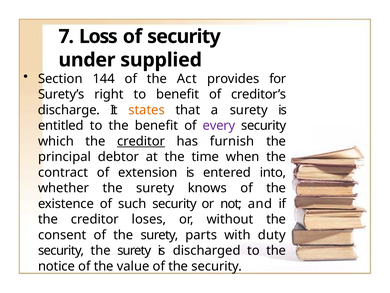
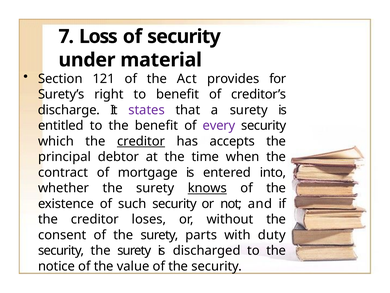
supplied: supplied -> material
144: 144 -> 121
states colour: orange -> purple
furnish: furnish -> accepts
extension: extension -> mortgage
knows underline: none -> present
